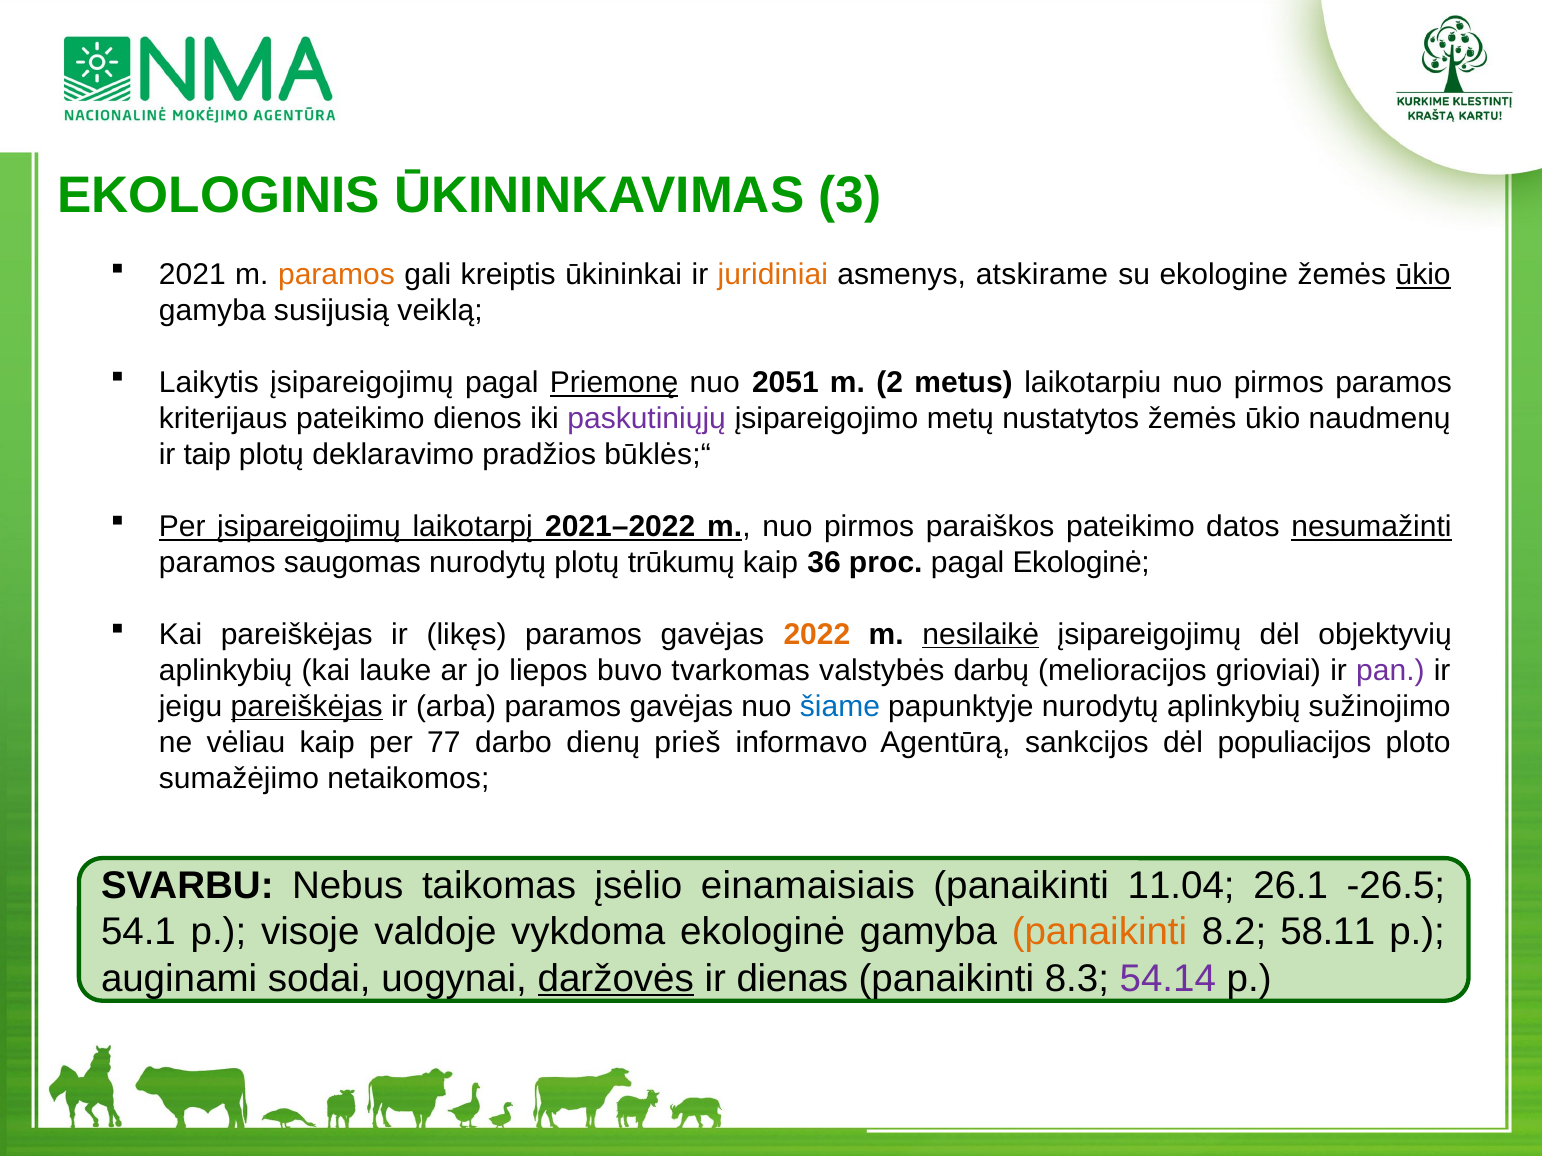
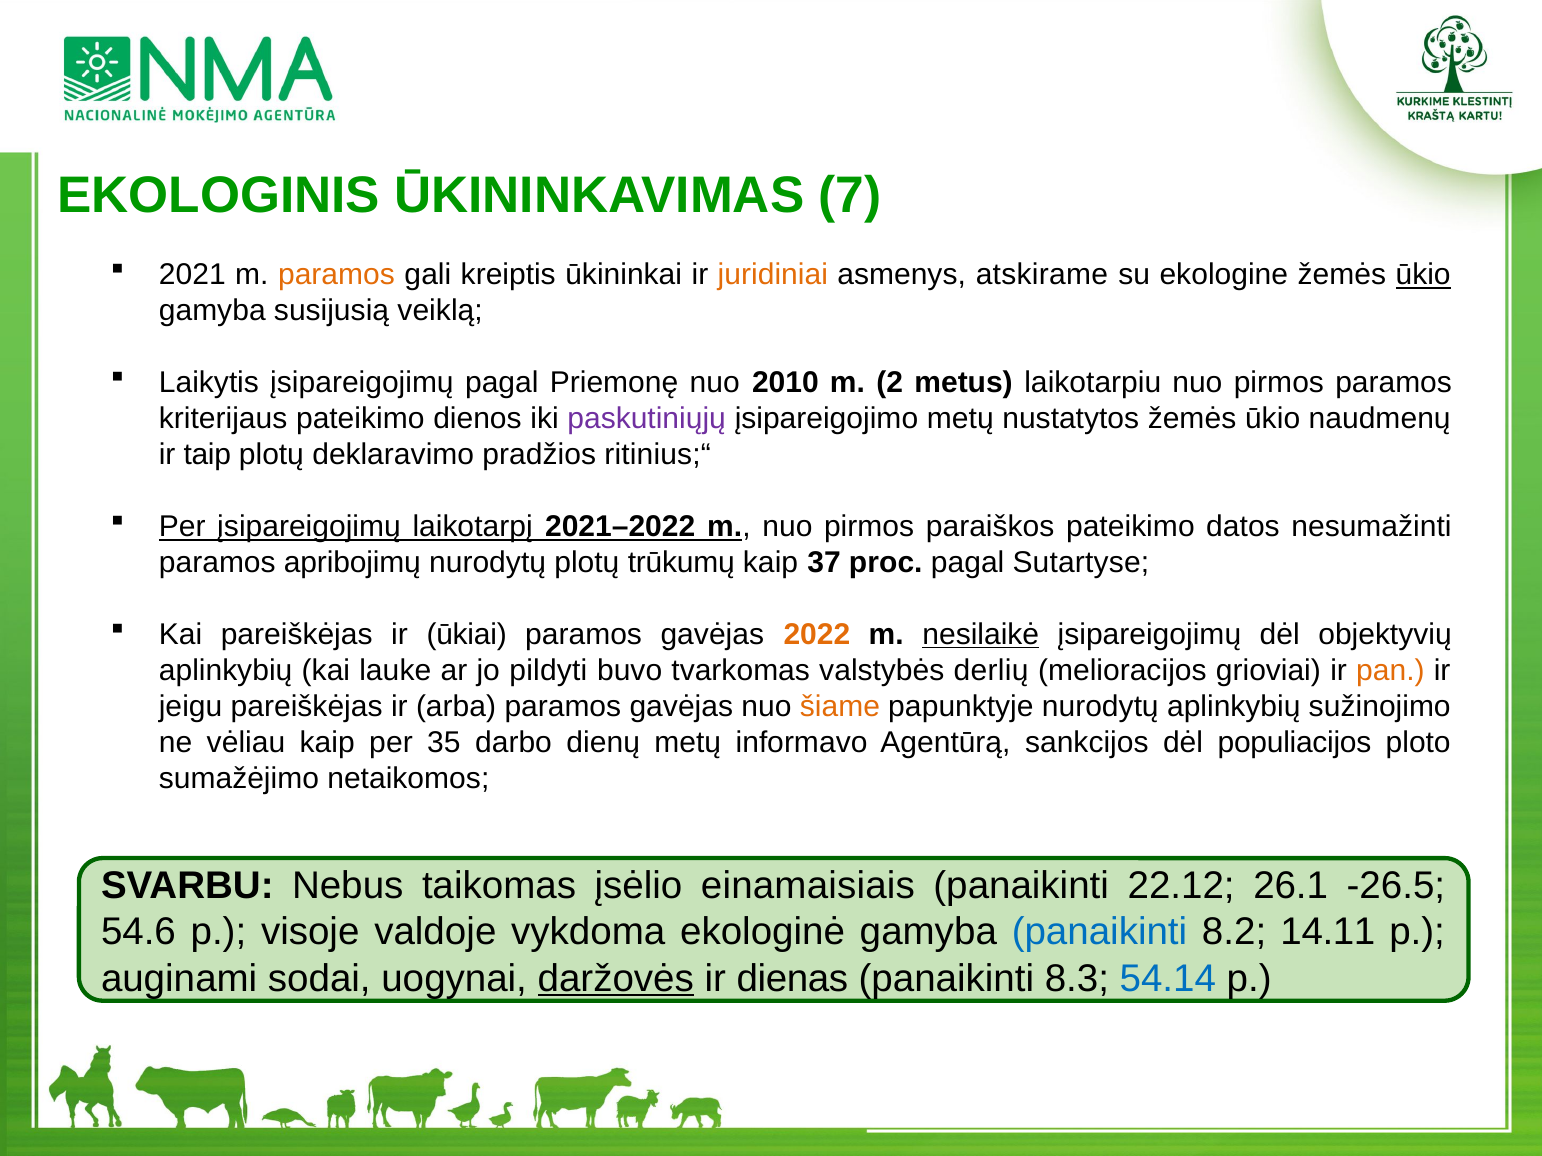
3: 3 -> 7
Priemonę underline: present -> none
2051: 2051 -> 2010
būklės;“: būklės;“ -> ritinius;“
nesumažinti underline: present -> none
saugomas: saugomas -> apribojimų
36: 36 -> 37
pagal Ekologinė: Ekologinė -> Sutartyse
likęs: likęs -> ūkiai
liepos: liepos -> pildyti
darbų: darbų -> derlių
pan colour: purple -> orange
pareiškėjas at (307, 707) underline: present -> none
šiame colour: blue -> orange
77: 77 -> 35
dienų prieš: prieš -> metų
11.04: 11.04 -> 22.12
54.1: 54.1 -> 54.6
panaikinti at (1099, 932) colour: orange -> blue
58.11: 58.11 -> 14.11
54.14 colour: purple -> blue
